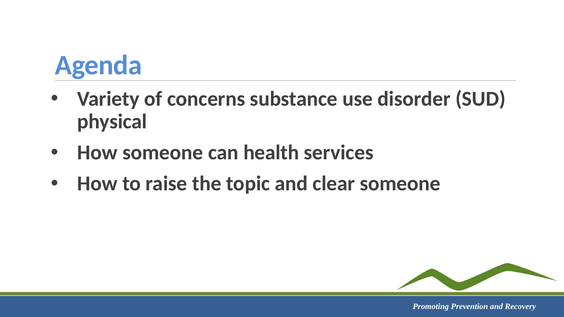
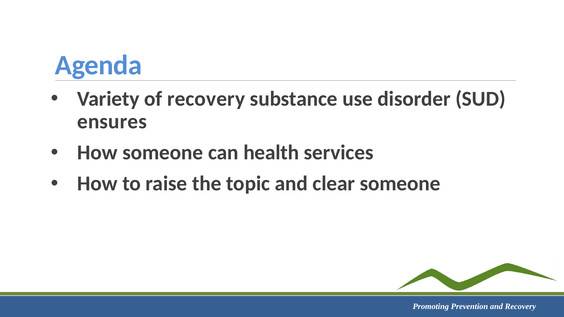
of concerns: concerns -> recovery
physical: physical -> ensures
